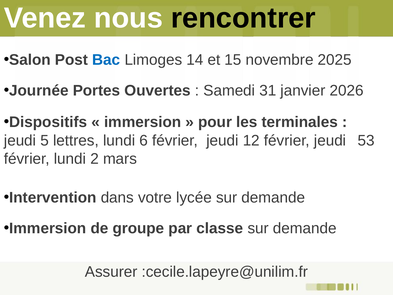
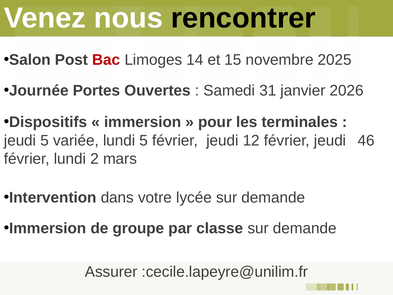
Bac colour: blue -> red
lettres: lettres -> variée
lundi 6: 6 -> 5
53: 53 -> 46
